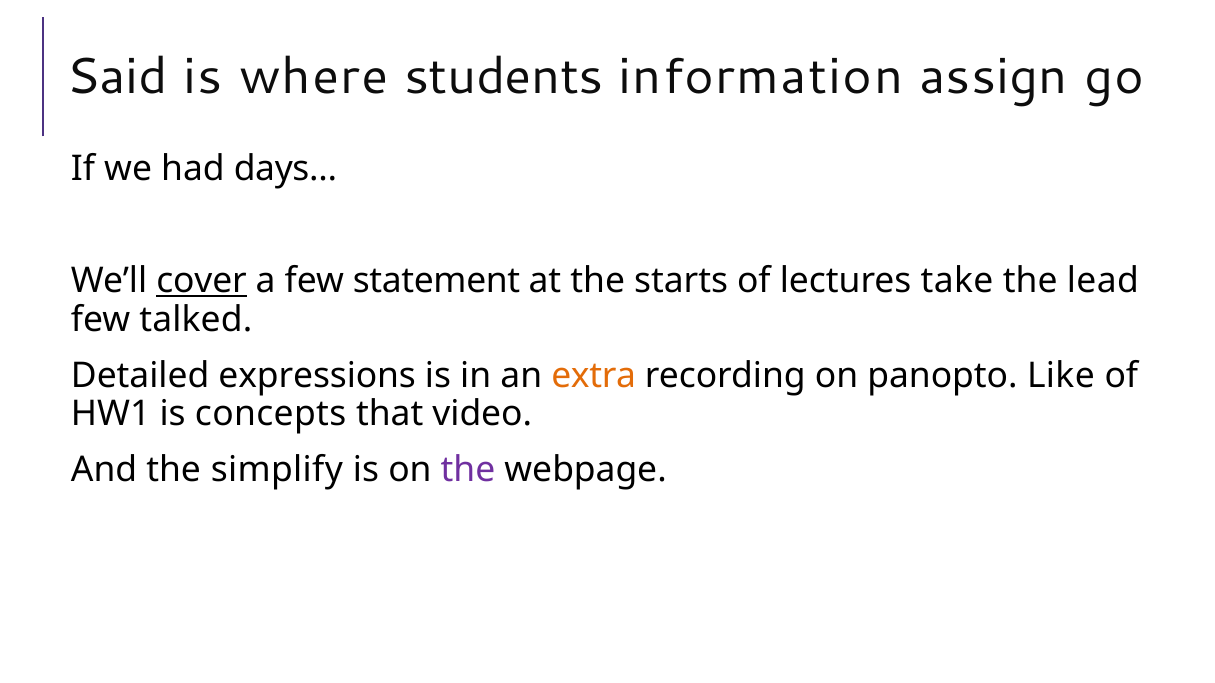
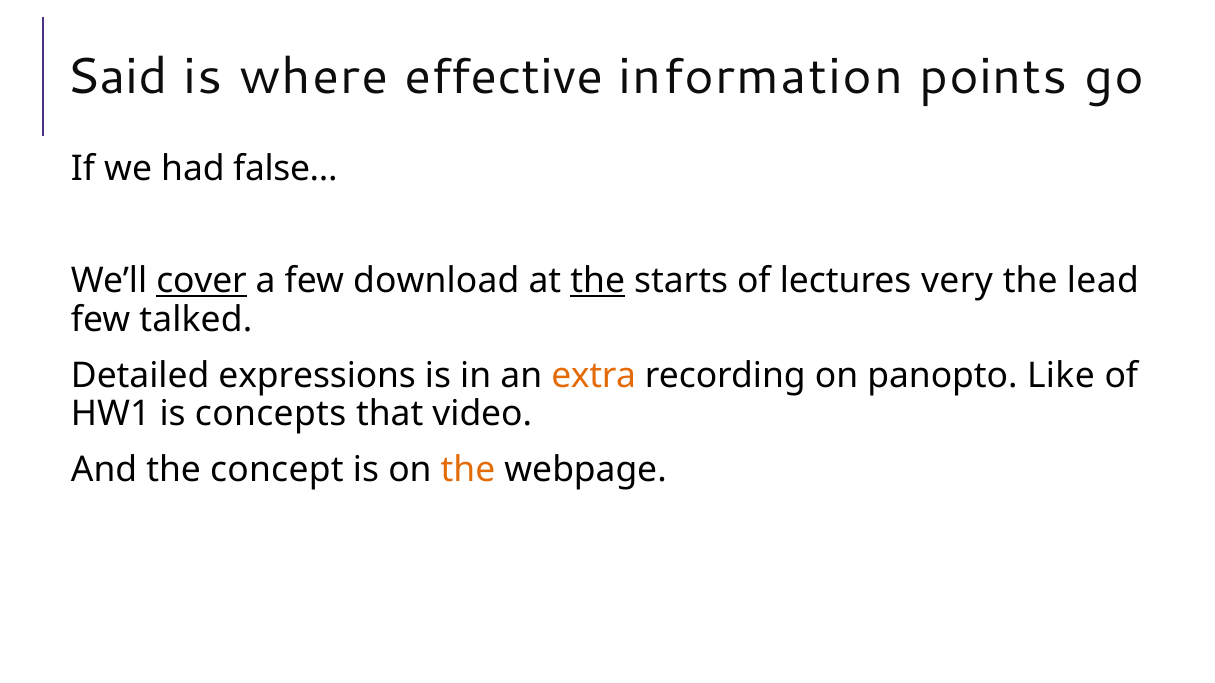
students: students -> effective
assign: assign -> points
days…: days… -> false…
statement: statement -> download
the at (598, 281) underline: none -> present
take: take -> very
simplify: simplify -> concept
the at (468, 470) colour: purple -> orange
